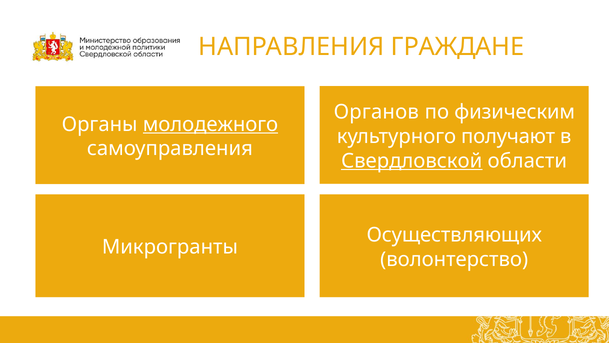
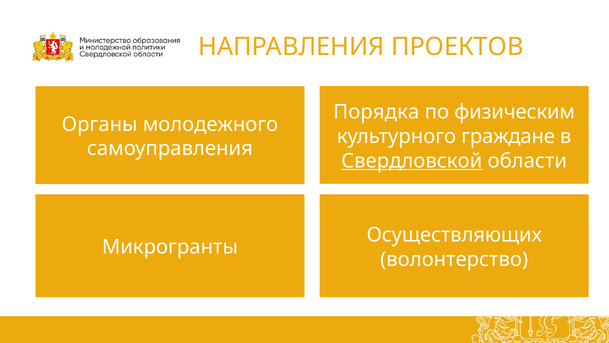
ГРАЖДАНЕ: ГРАЖДАНЕ -> ПРОЕКТОВ
Органов: Органов -> Порядка
молодежного underline: present -> none
получают: получают -> граждане
